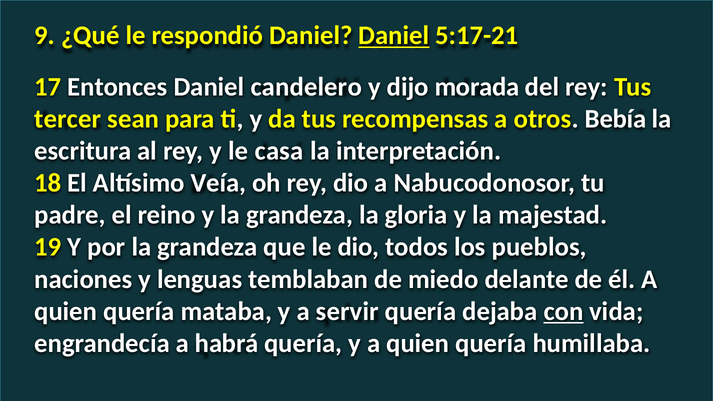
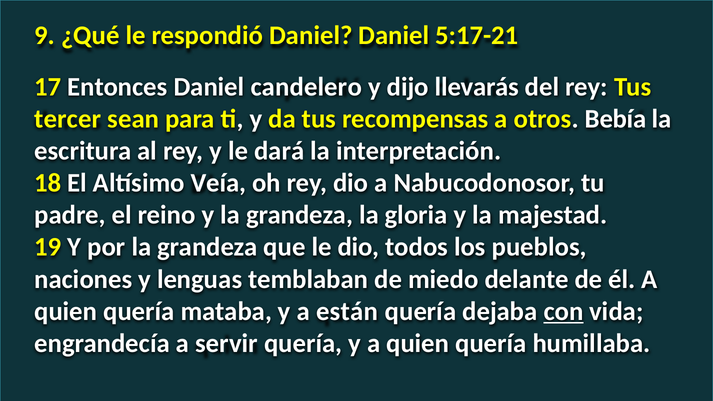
Daniel at (394, 36) underline: present -> none
morada: morada -> llevarás
casa: casa -> dará
servir: servir -> están
habrá: habrá -> servir
